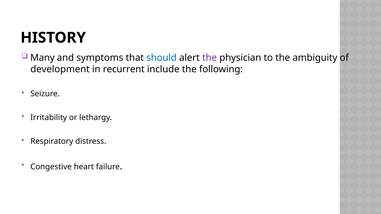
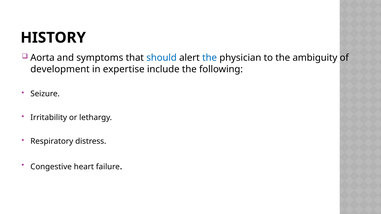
Many: Many -> Aorta
the at (210, 58) colour: purple -> blue
recurrent: recurrent -> expertise
